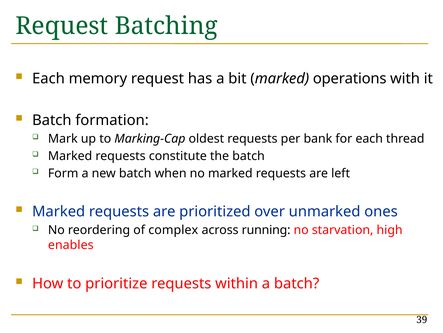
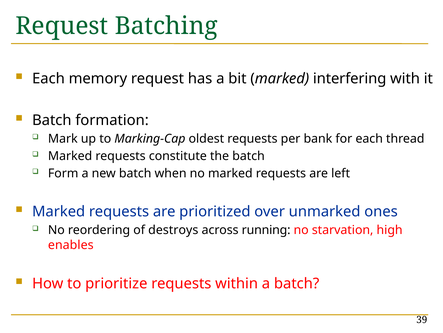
operations: operations -> interfering
complex: complex -> destroys
